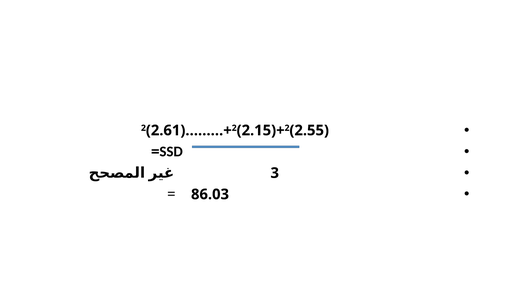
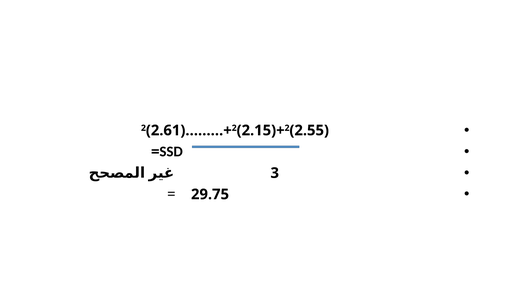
86.03: 86.03 -> 29.75
